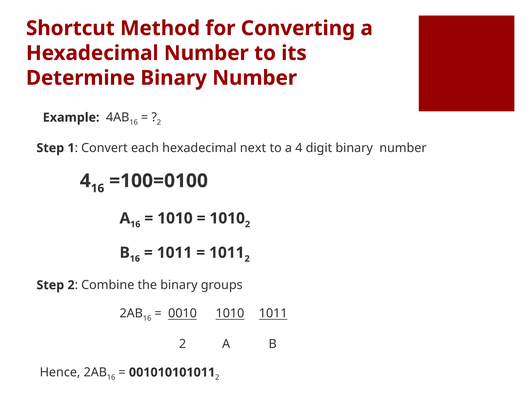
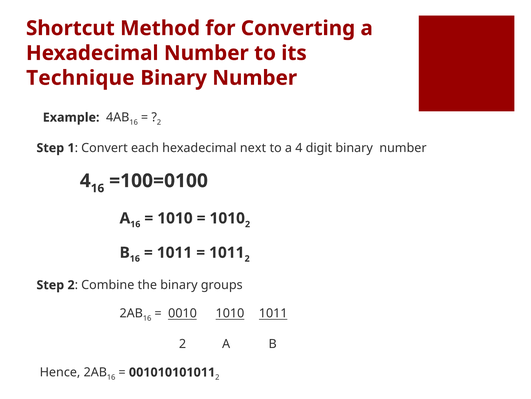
Determine: Determine -> Technique
